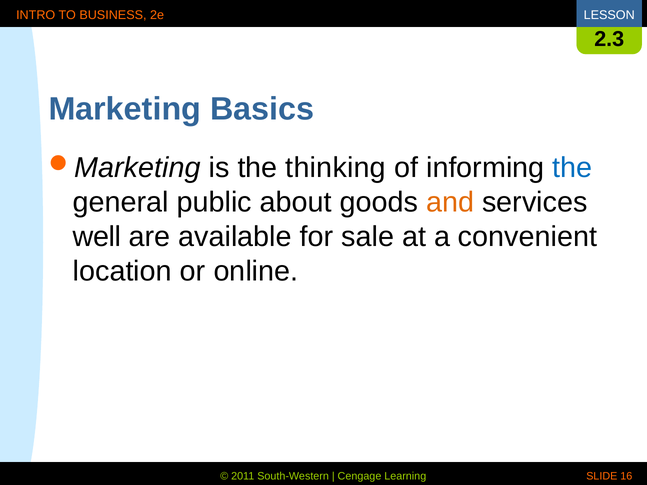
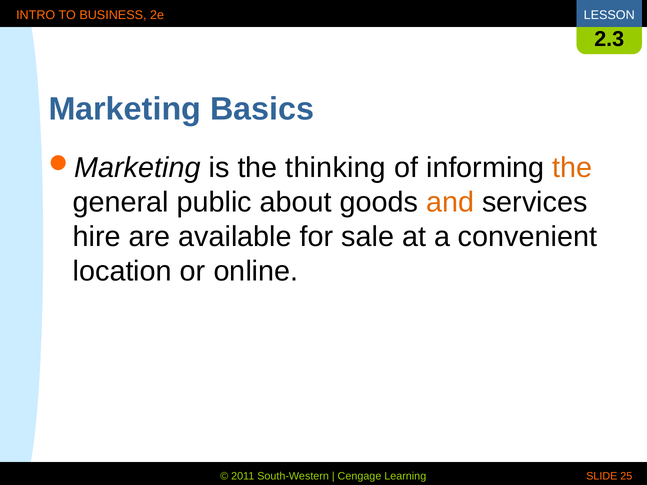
the at (572, 168) colour: blue -> orange
well: well -> hire
16: 16 -> 25
